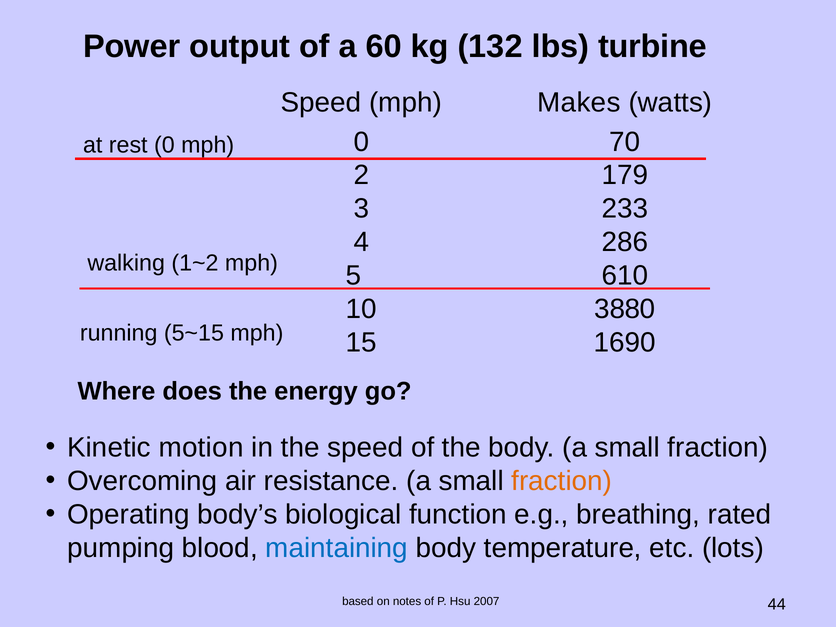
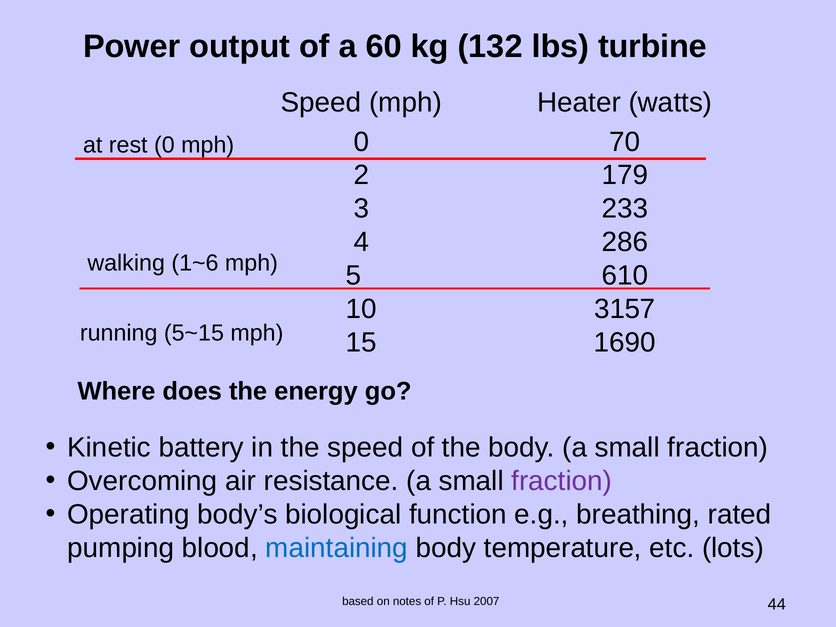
Makes: Makes -> Heater
1~2: 1~2 -> 1~6
3880: 3880 -> 3157
motion: motion -> battery
fraction at (562, 481) colour: orange -> purple
